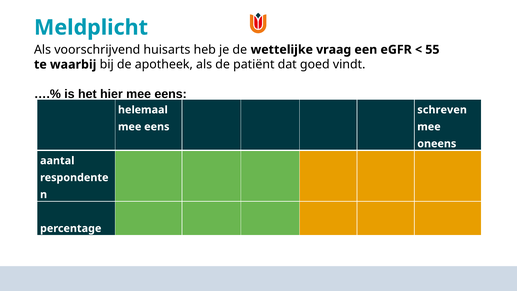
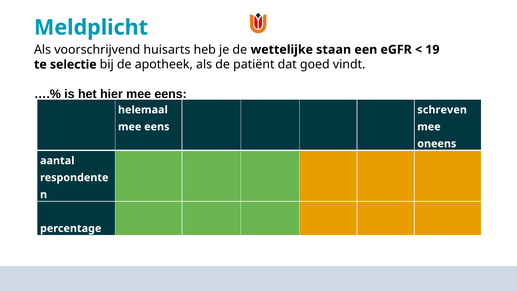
vraag: vraag -> staan
55: 55 -> 19
waarbij: waarbij -> selectie
